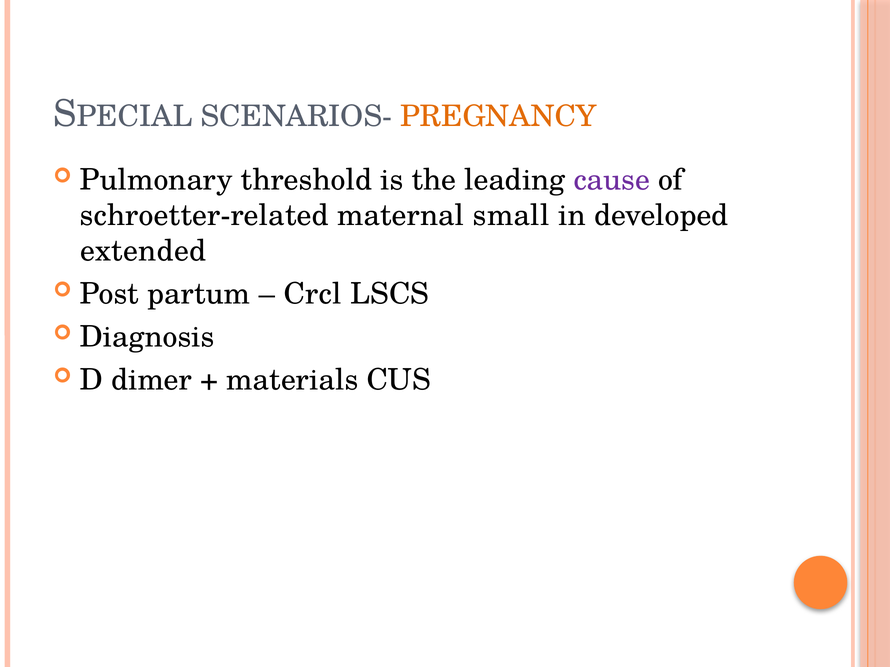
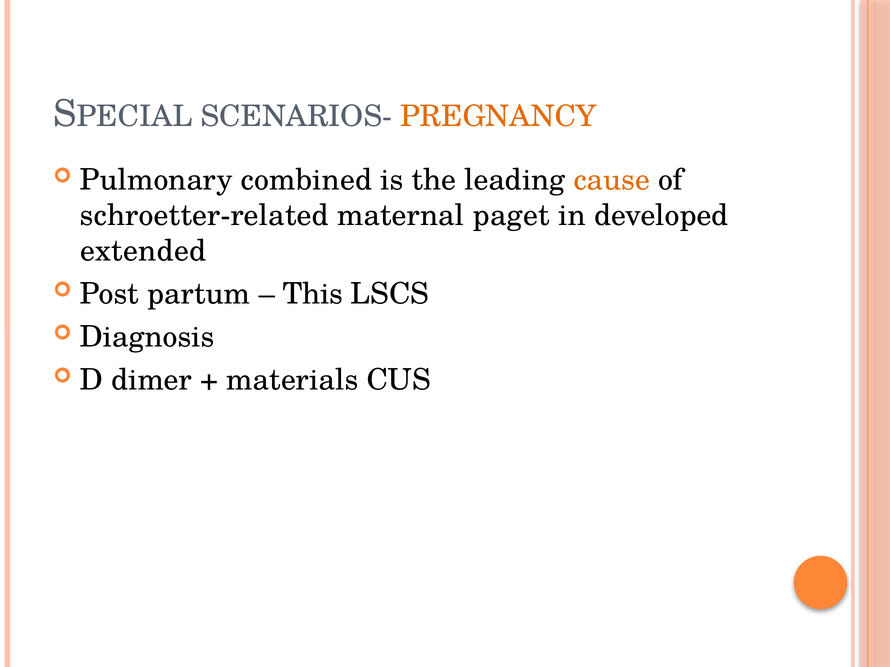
threshold: threshold -> combined
cause colour: purple -> orange
small: small -> paget
Crcl: Crcl -> This
